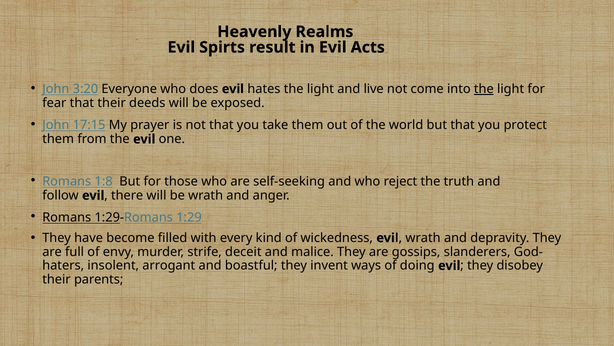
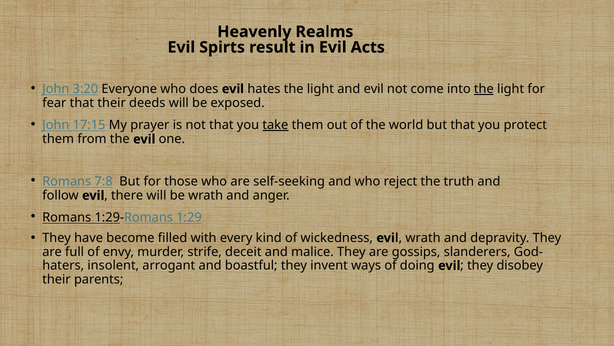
and live: live -> evil
take underline: none -> present
1:8: 1:8 -> 7:8
